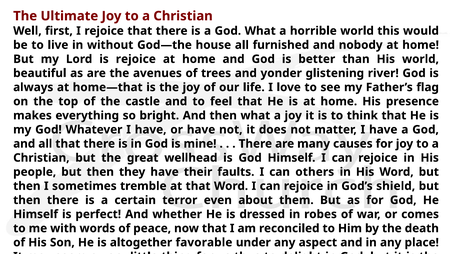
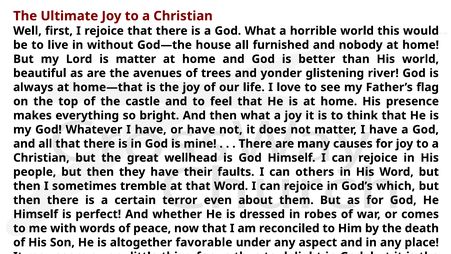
is rejoice: rejoice -> matter
shield: shield -> which
